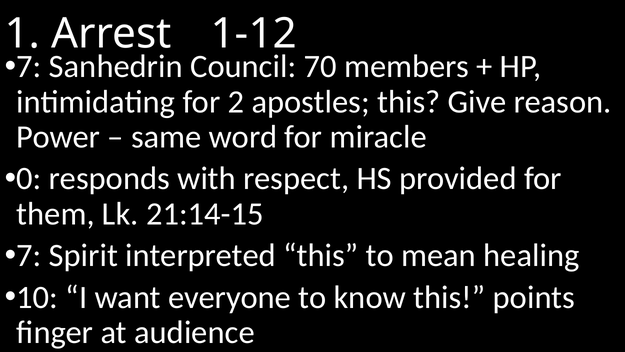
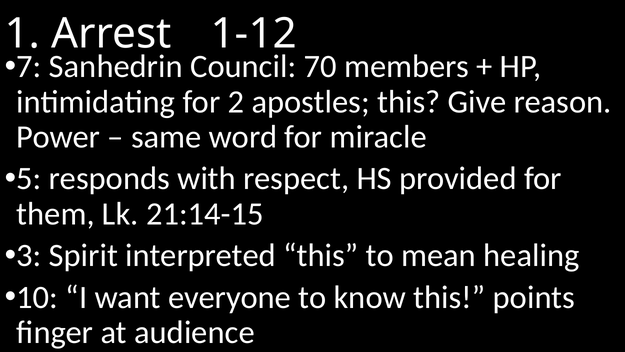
0: 0 -> 5
7 at (29, 255): 7 -> 3
